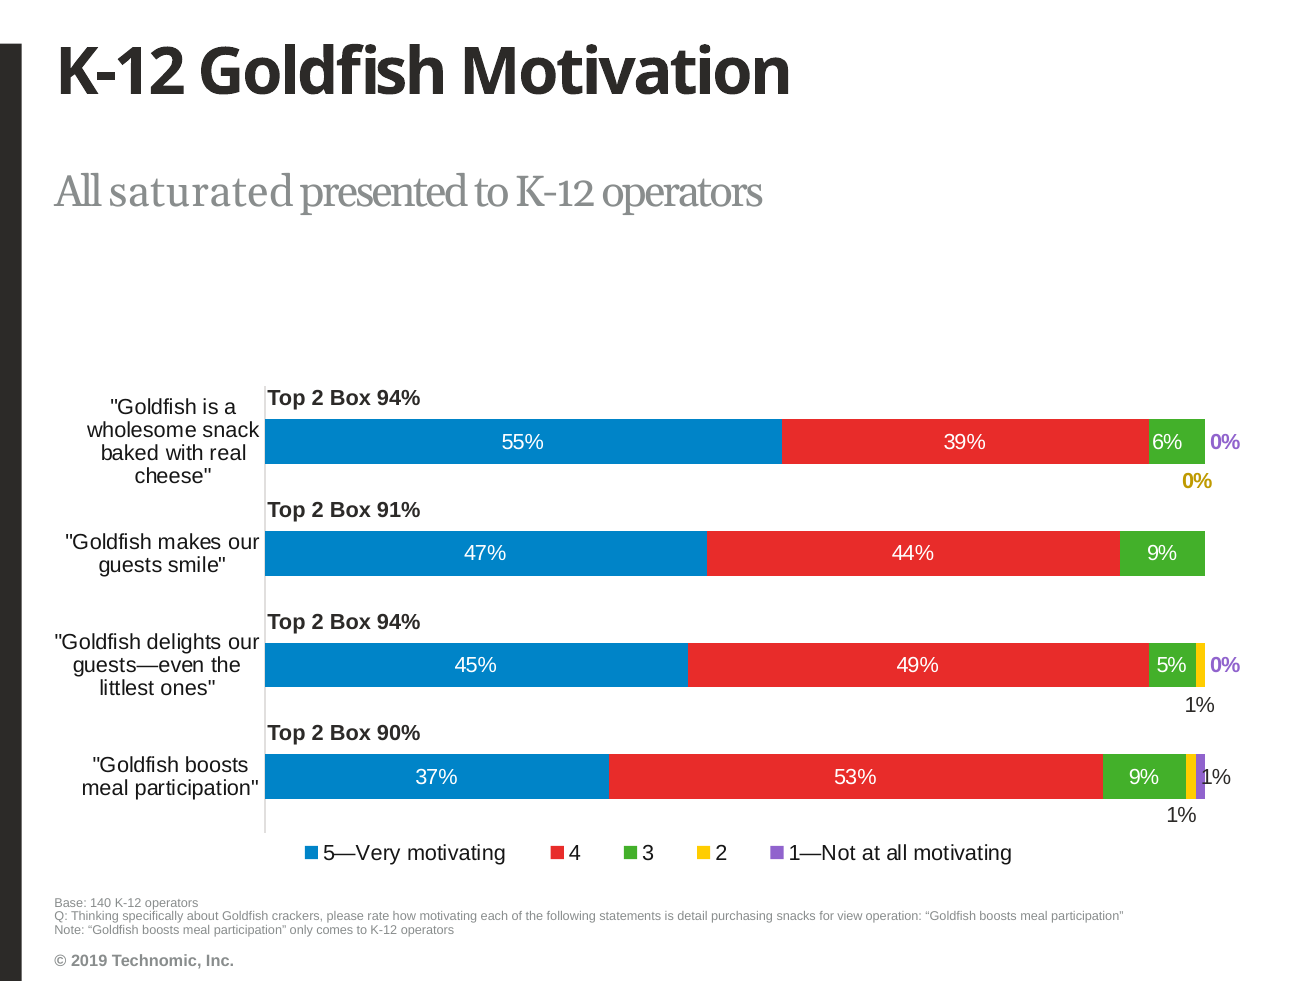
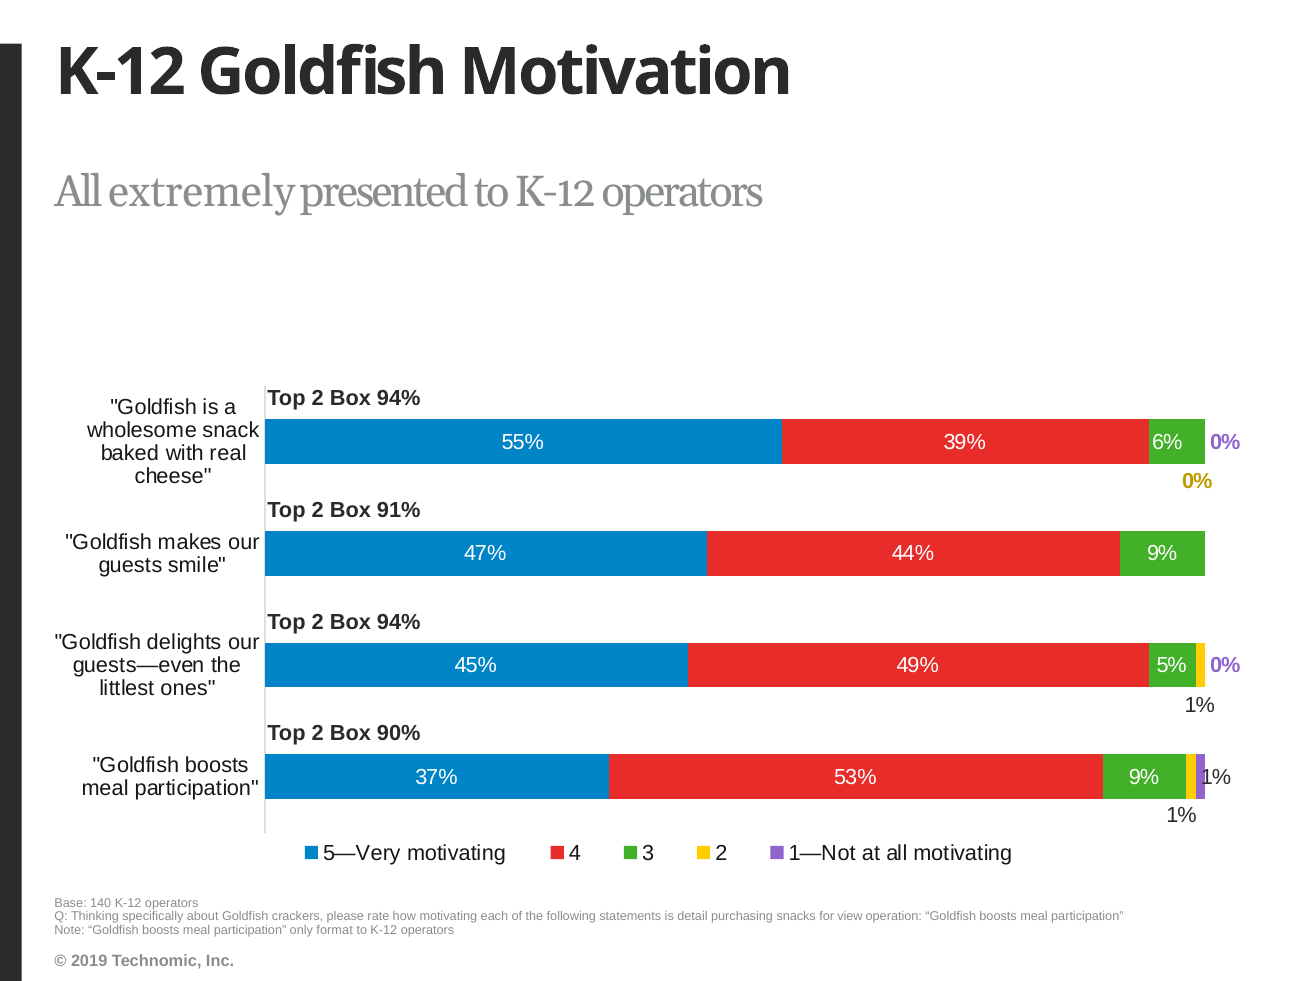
saturated: saturated -> extremely
comes: comes -> format
